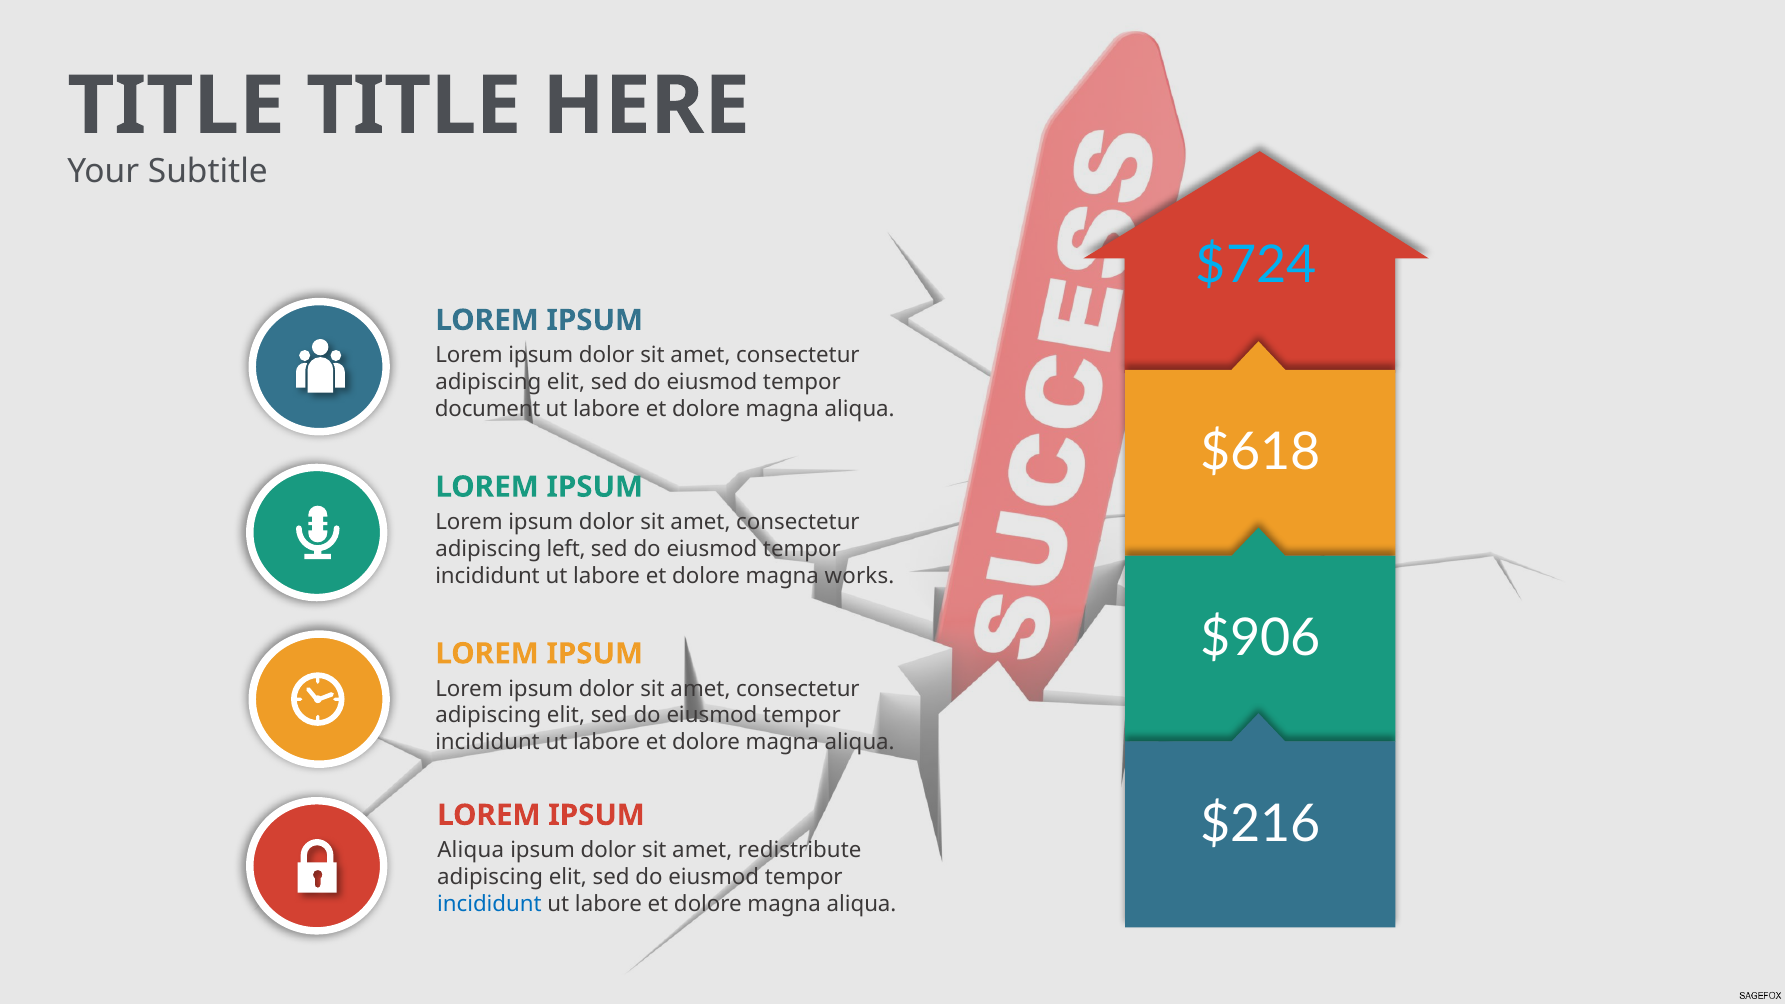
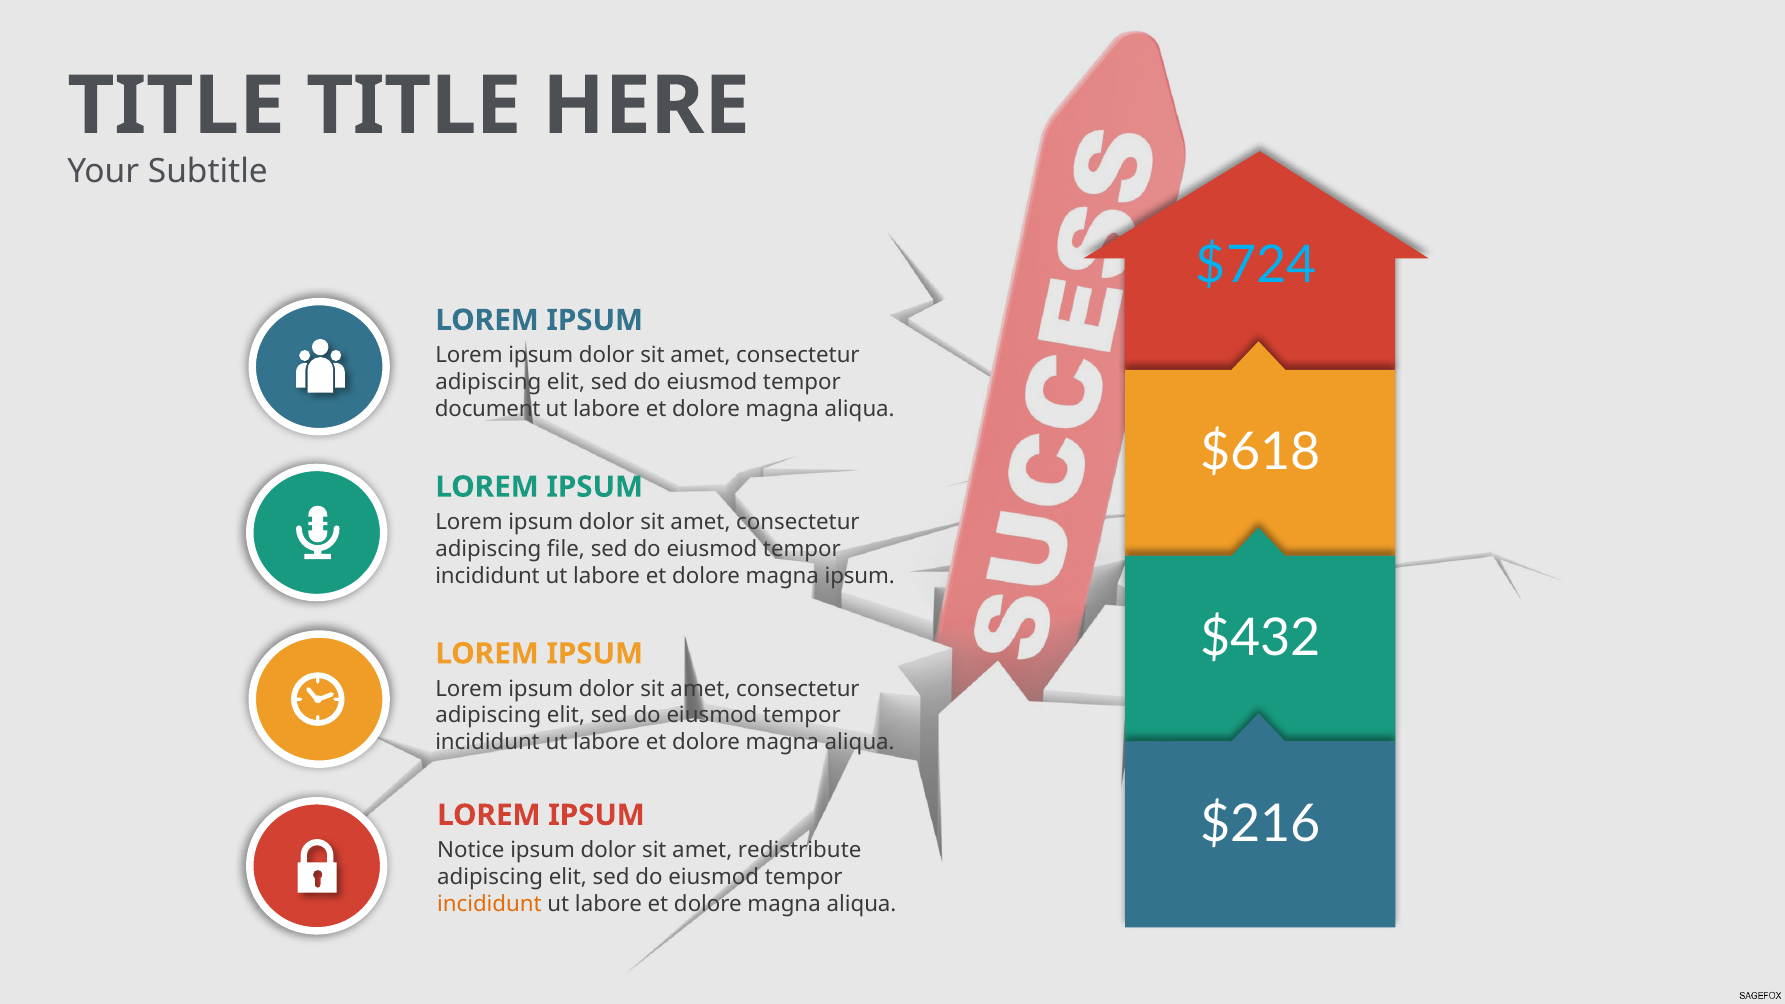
left: left -> file
magna works: works -> ipsum
$906: $906 -> $432
Aliqua at (471, 850): Aliqua -> Notice
incididunt at (489, 904) colour: blue -> orange
